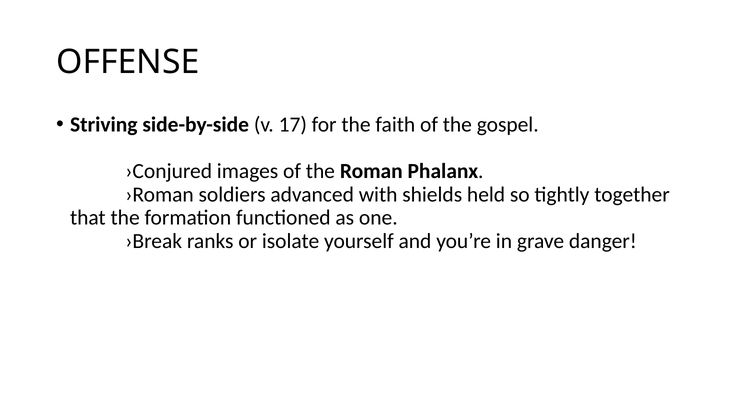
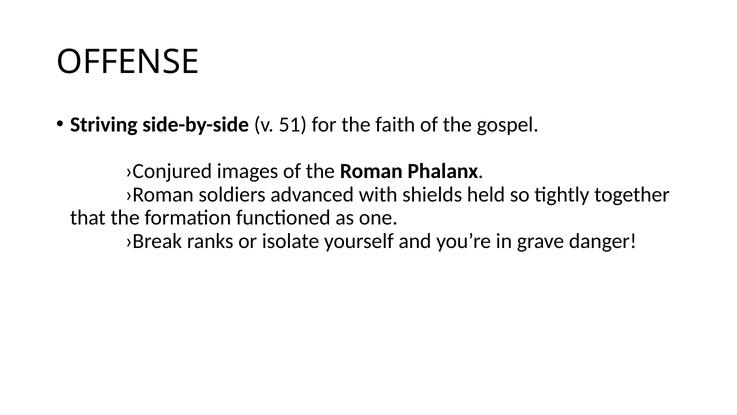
17: 17 -> 51
